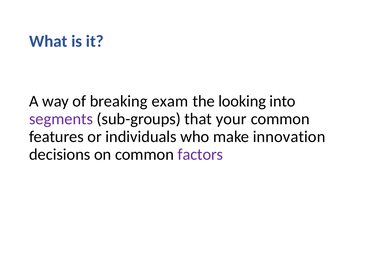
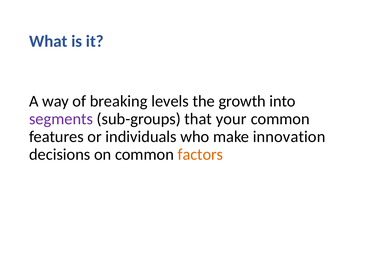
exam: exam -> levels
looking: looking -> growth
factors colour: purple -> orange
